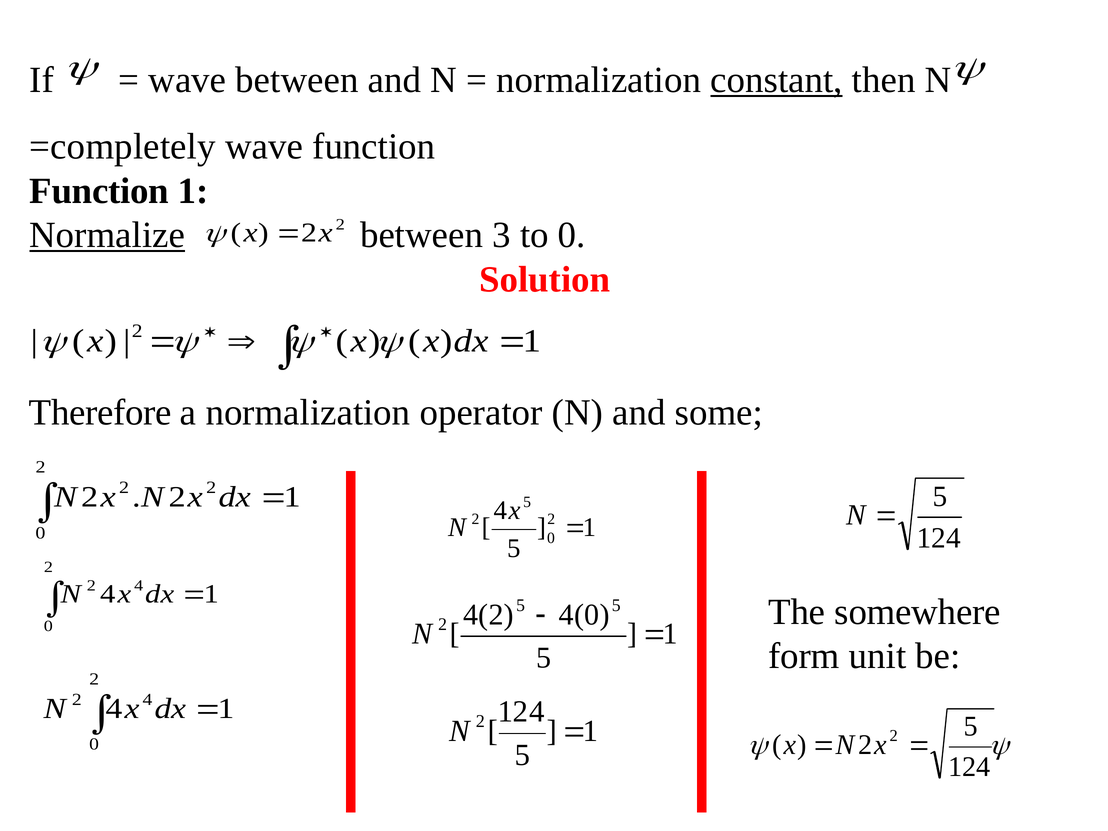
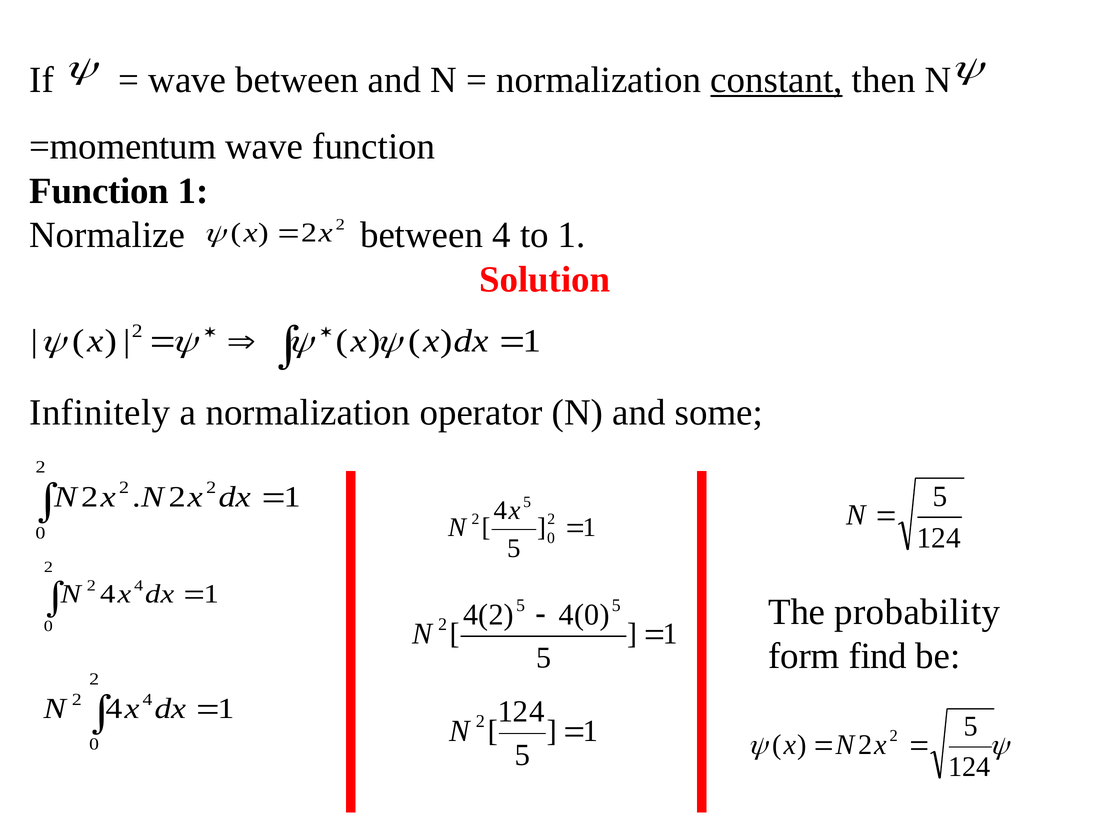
=completely: =completely -> =momentum
Normalize underline: present -> none
between 3: 3 -> 4
to 0: 0 -> 1
Therefore: Therefore -> Infinitely
somewhere: somewhere -> probability
unit: unit -> find
